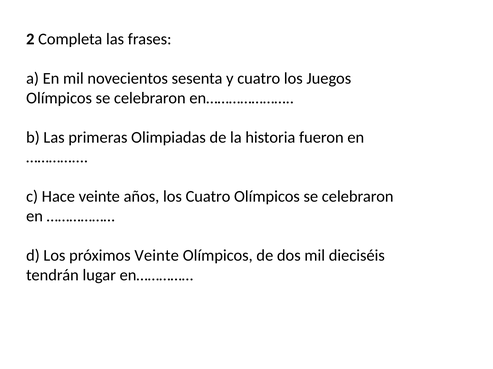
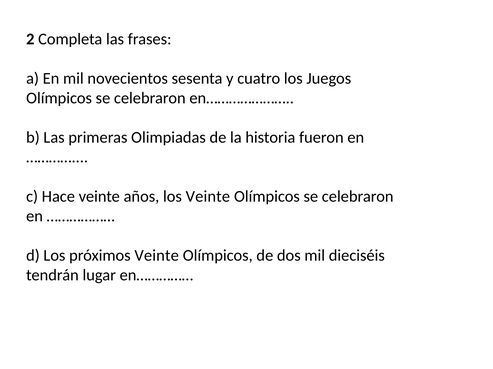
los Cuatro: Cuatro -> Veinte
